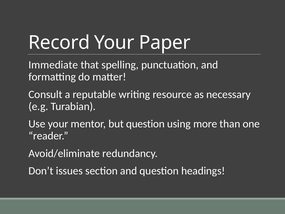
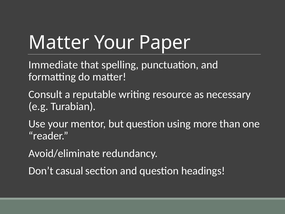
Record at (59, 43): Record -> Matter
issues: issues -> casual
